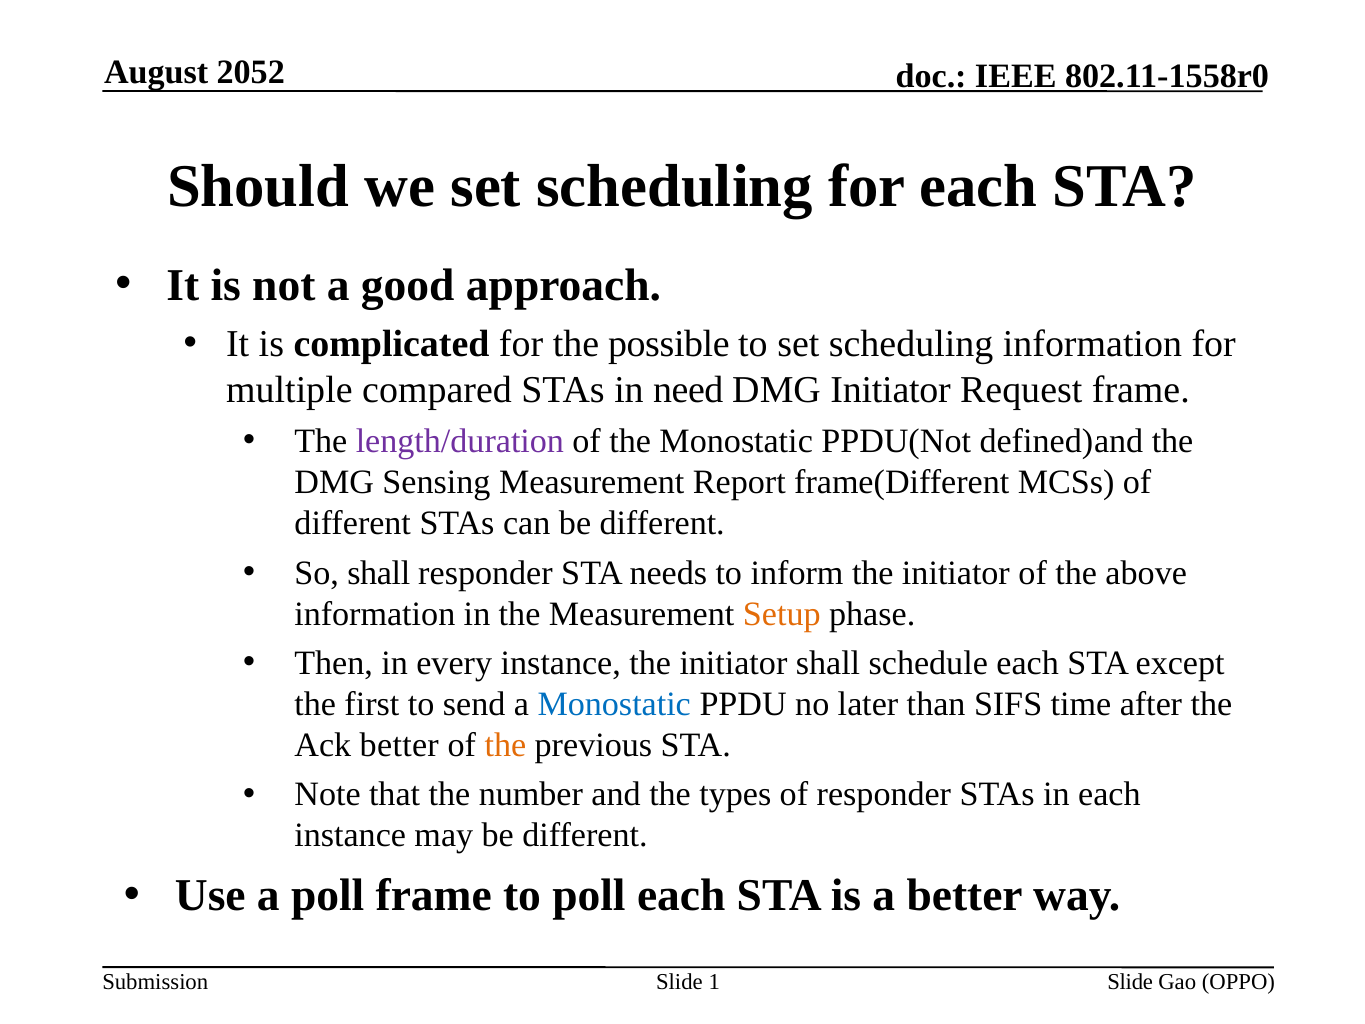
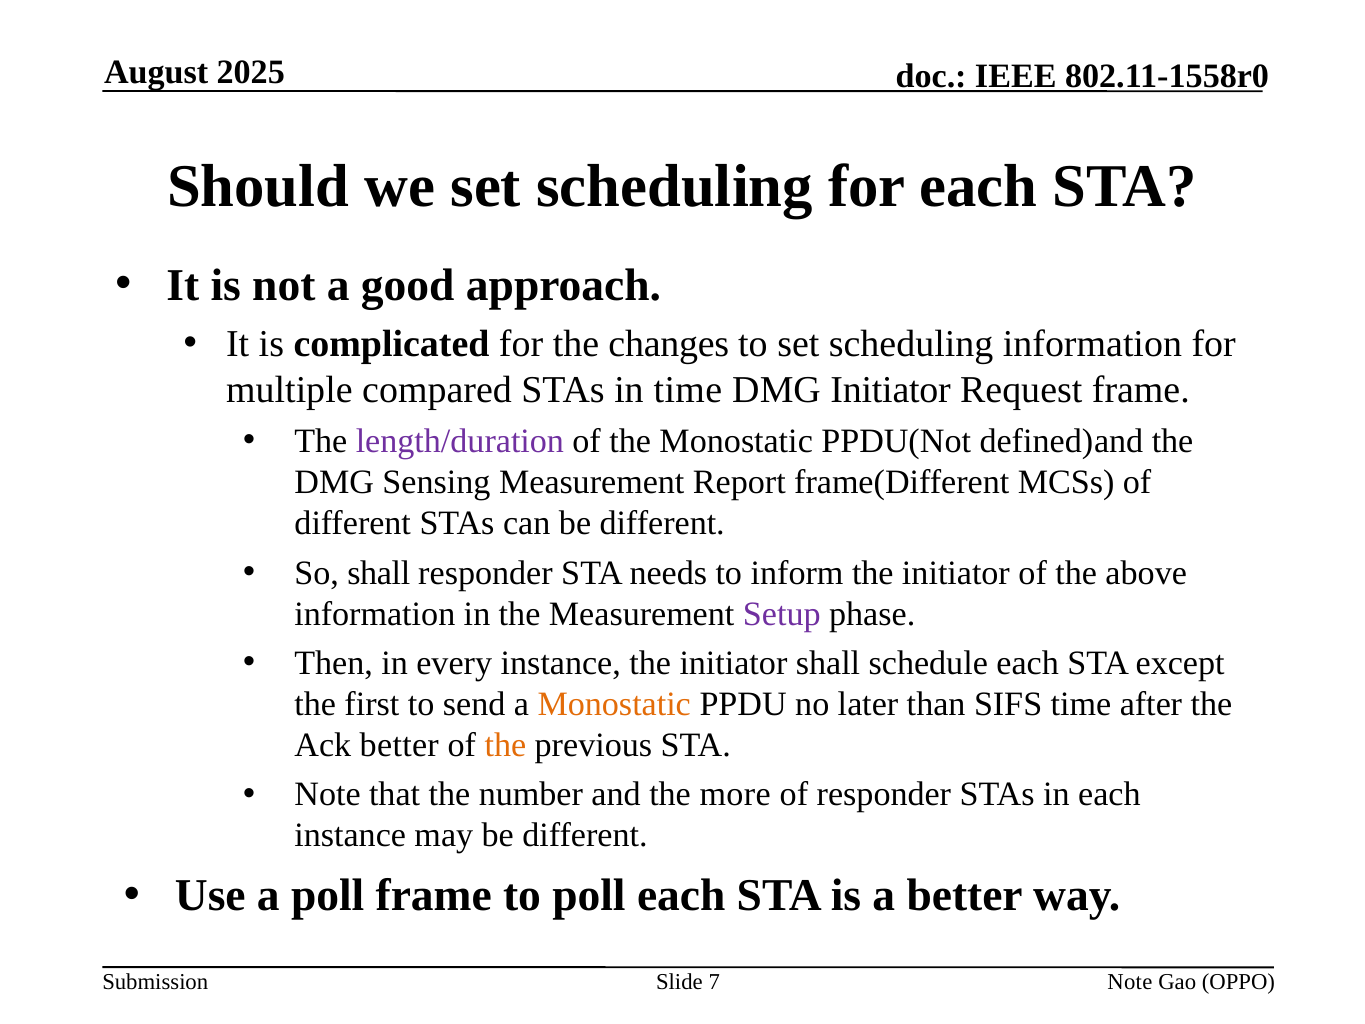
2052: 2052 -> 2025
possible: possible -> changes
in need: need -> time
Setup colour: orange -> purple
Monostatic at (614, 704) colour: blue -> orange
types: types -> more
1: 1 -> 7
Slide at (1130, 982): Slide -> Note
